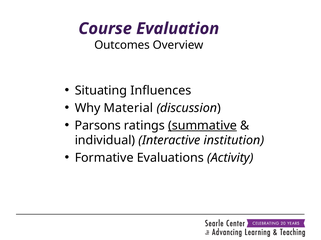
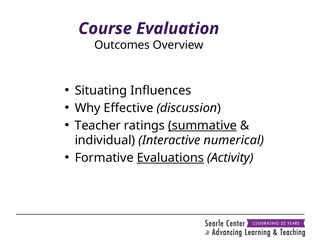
Material: Material -> Effective
Parsons: Parsons -> Teacher
institution: institution -> numerical
Evaluations underline: none -> present
